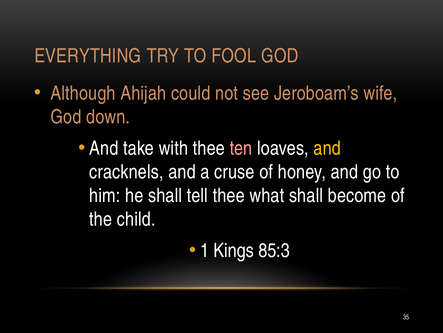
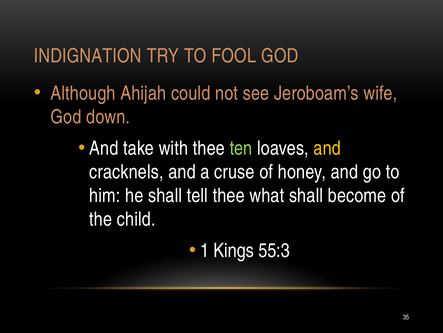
EVERYTHING: EVERYTHING -> INDIGNATION
ten colour: pink -> light green
85:3: 85:3 -> 55:3
